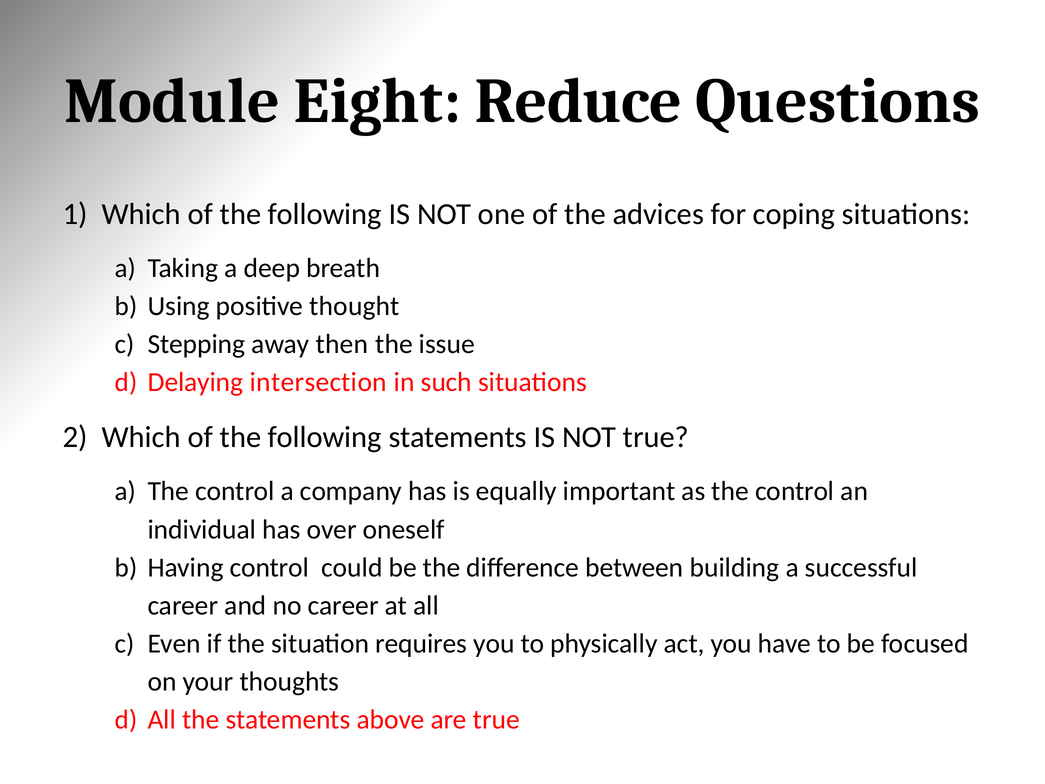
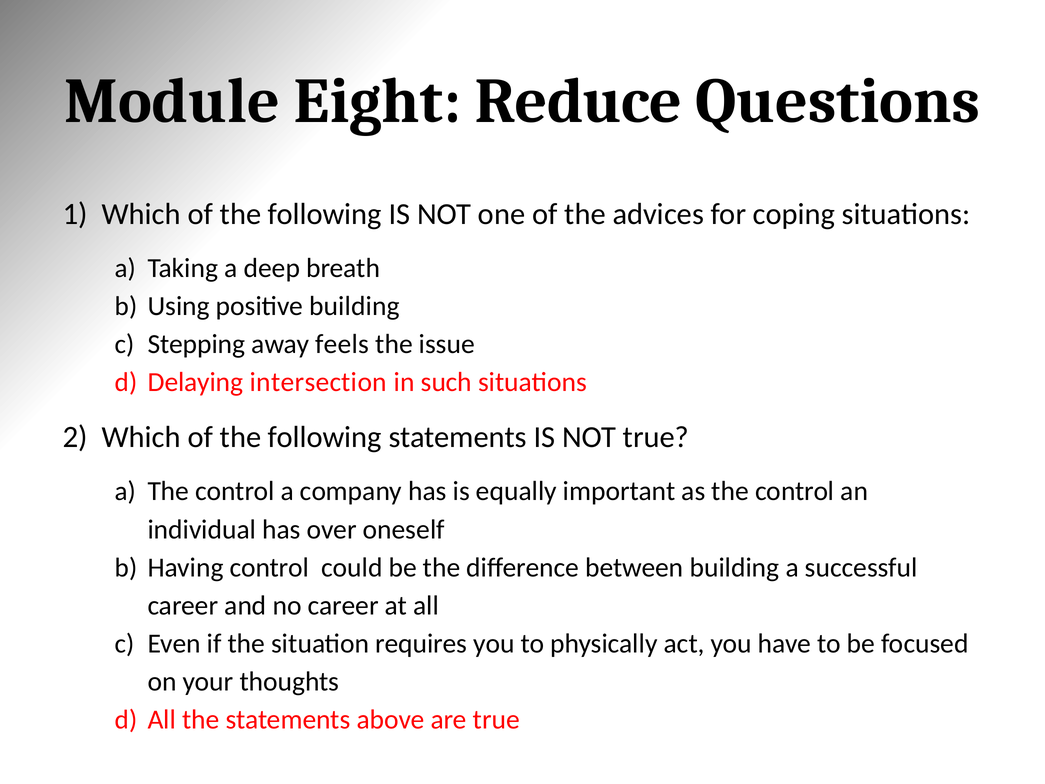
positive thought: thought -> building
then: then -> feels
